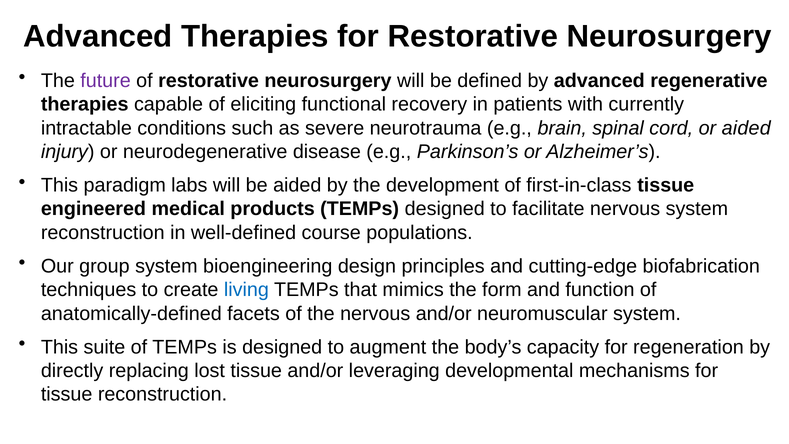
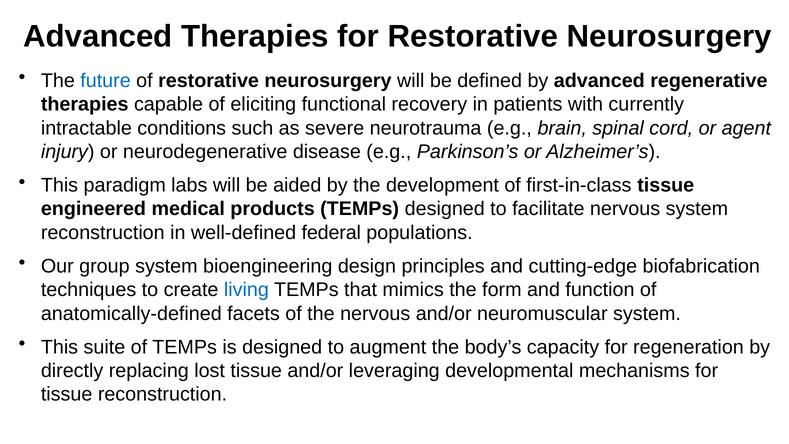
future colour: purple -> blue
or aided: aided -> agent
course: course -> federal
